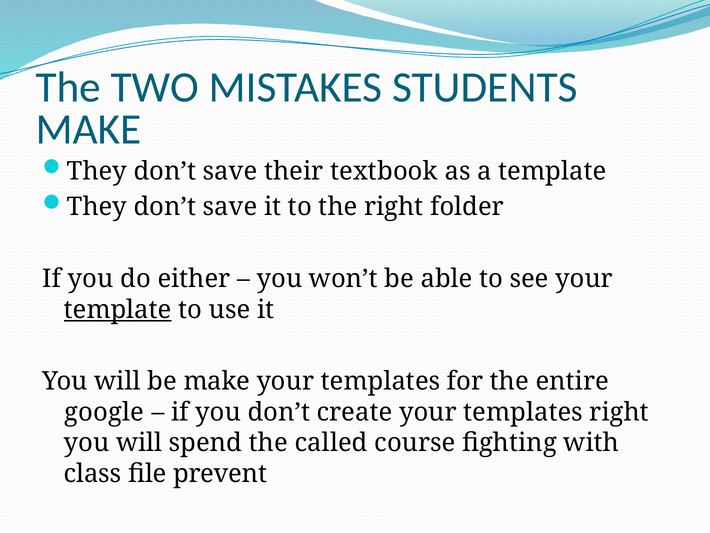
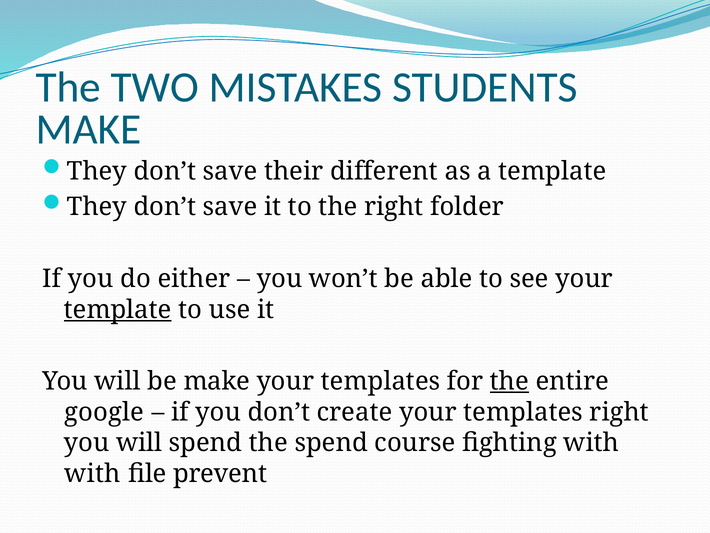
textbook: textbook -> different
the at (509, 381) underline: none -> present
the called: called -> spend
class at (93, 473): class -> with
